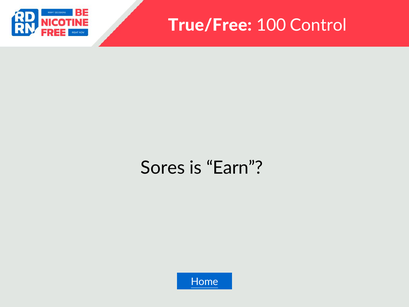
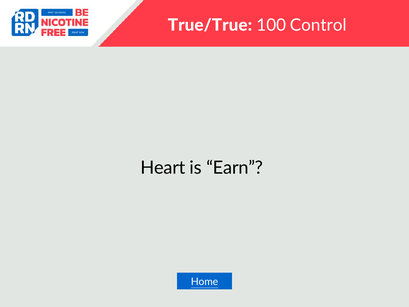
True/Free: True/Free -> True/True
Sores: Sores -> Heart
